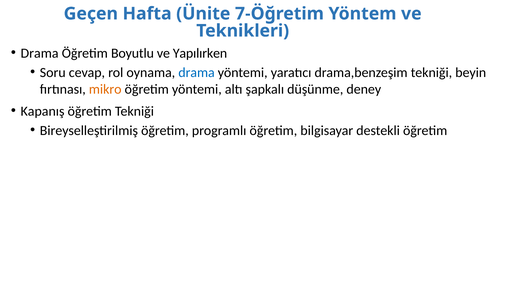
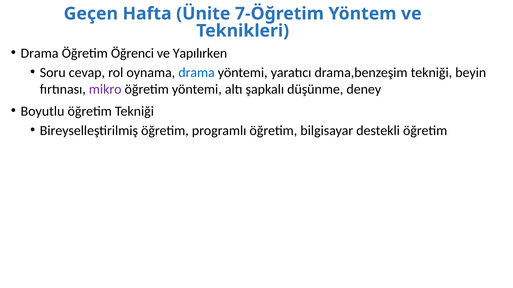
Boyutlu: Boyutlu -> Öğrenci
mikro colour: orange -> purple
Kapanış: Kapanış -> Boyutlu
